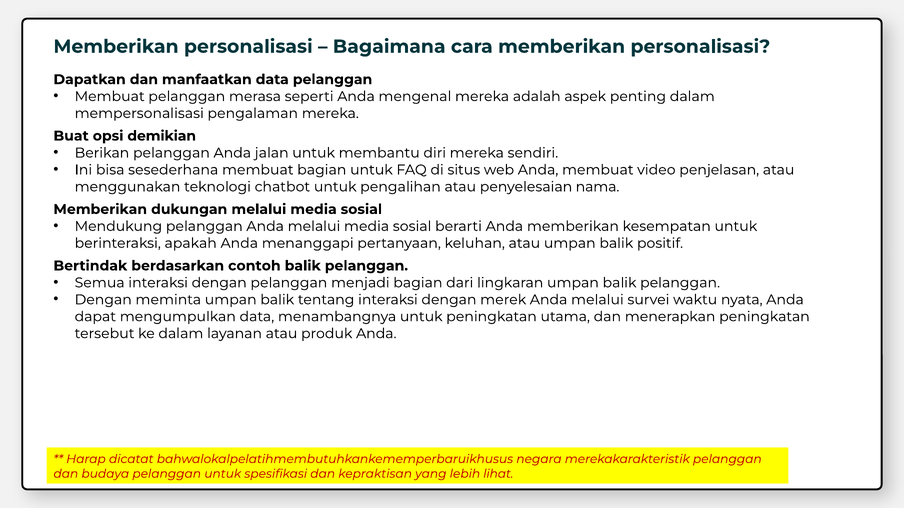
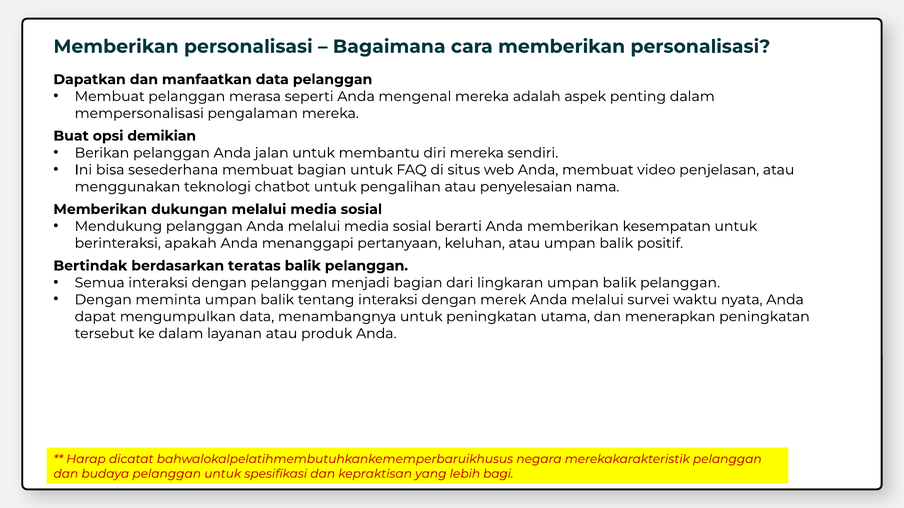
contoh: contoh -> teratas
lihat: lihat -> bagi
